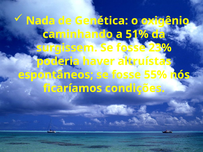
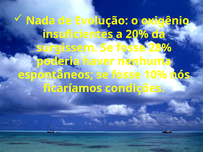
Genética: Genética -> Evolução
caminhando: caminhando -> insuficientes
51%: 51% -> 20%
23%: 23% -> 28%
altruístas: altruístas -> nenhuma
55%: 55% -> 10%
